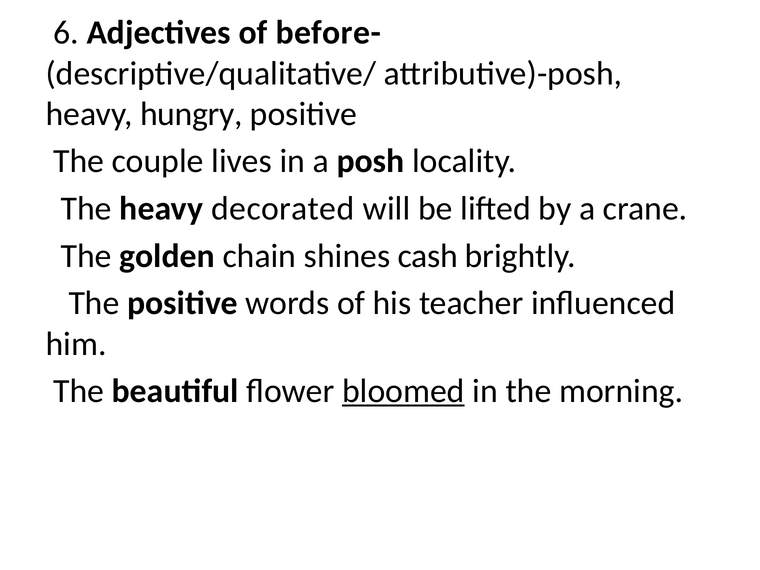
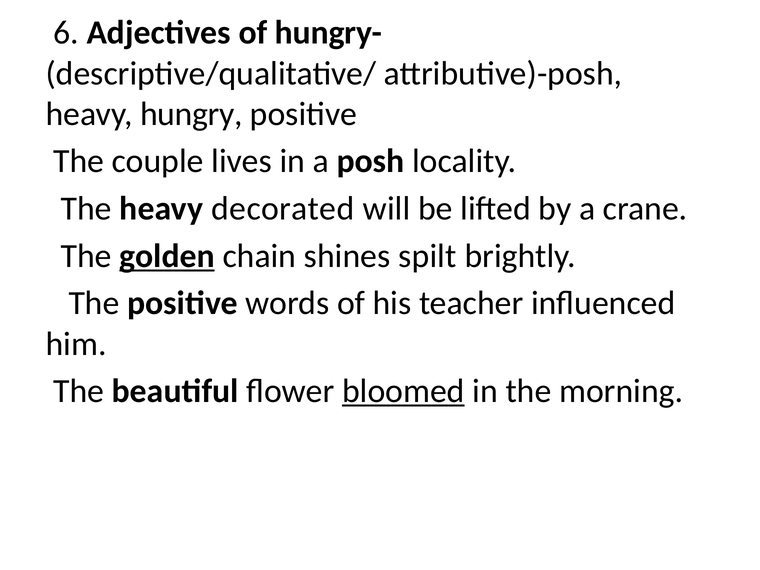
before-: before- -> hungry-
golden underline: none -> present
cash: cash -> spilt
